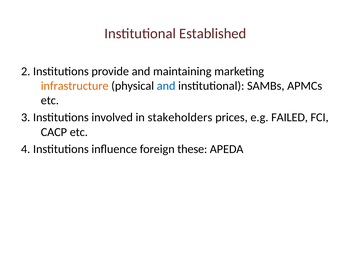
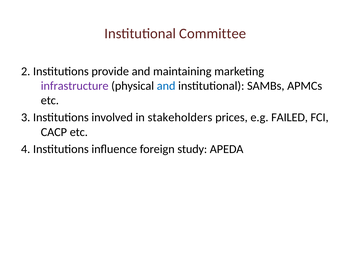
Established: Established -> Committee
infrastructure colour: orange -> purple
these: these -> study
